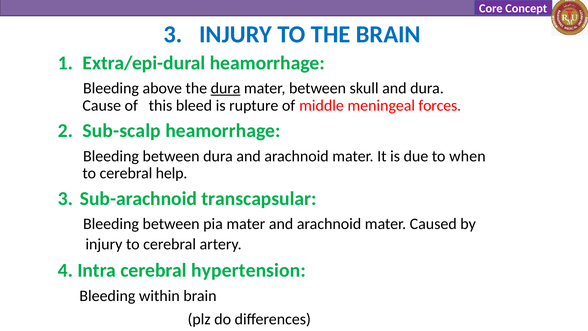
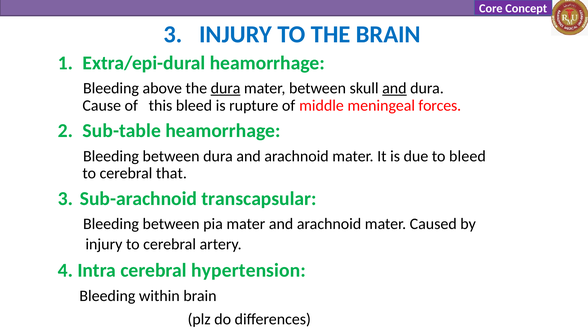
and at (394, 88) underline: none -> present
Sub-scalp: Sub-scalp -> Sub-table
to when: when -> bleed
help: help -> that
